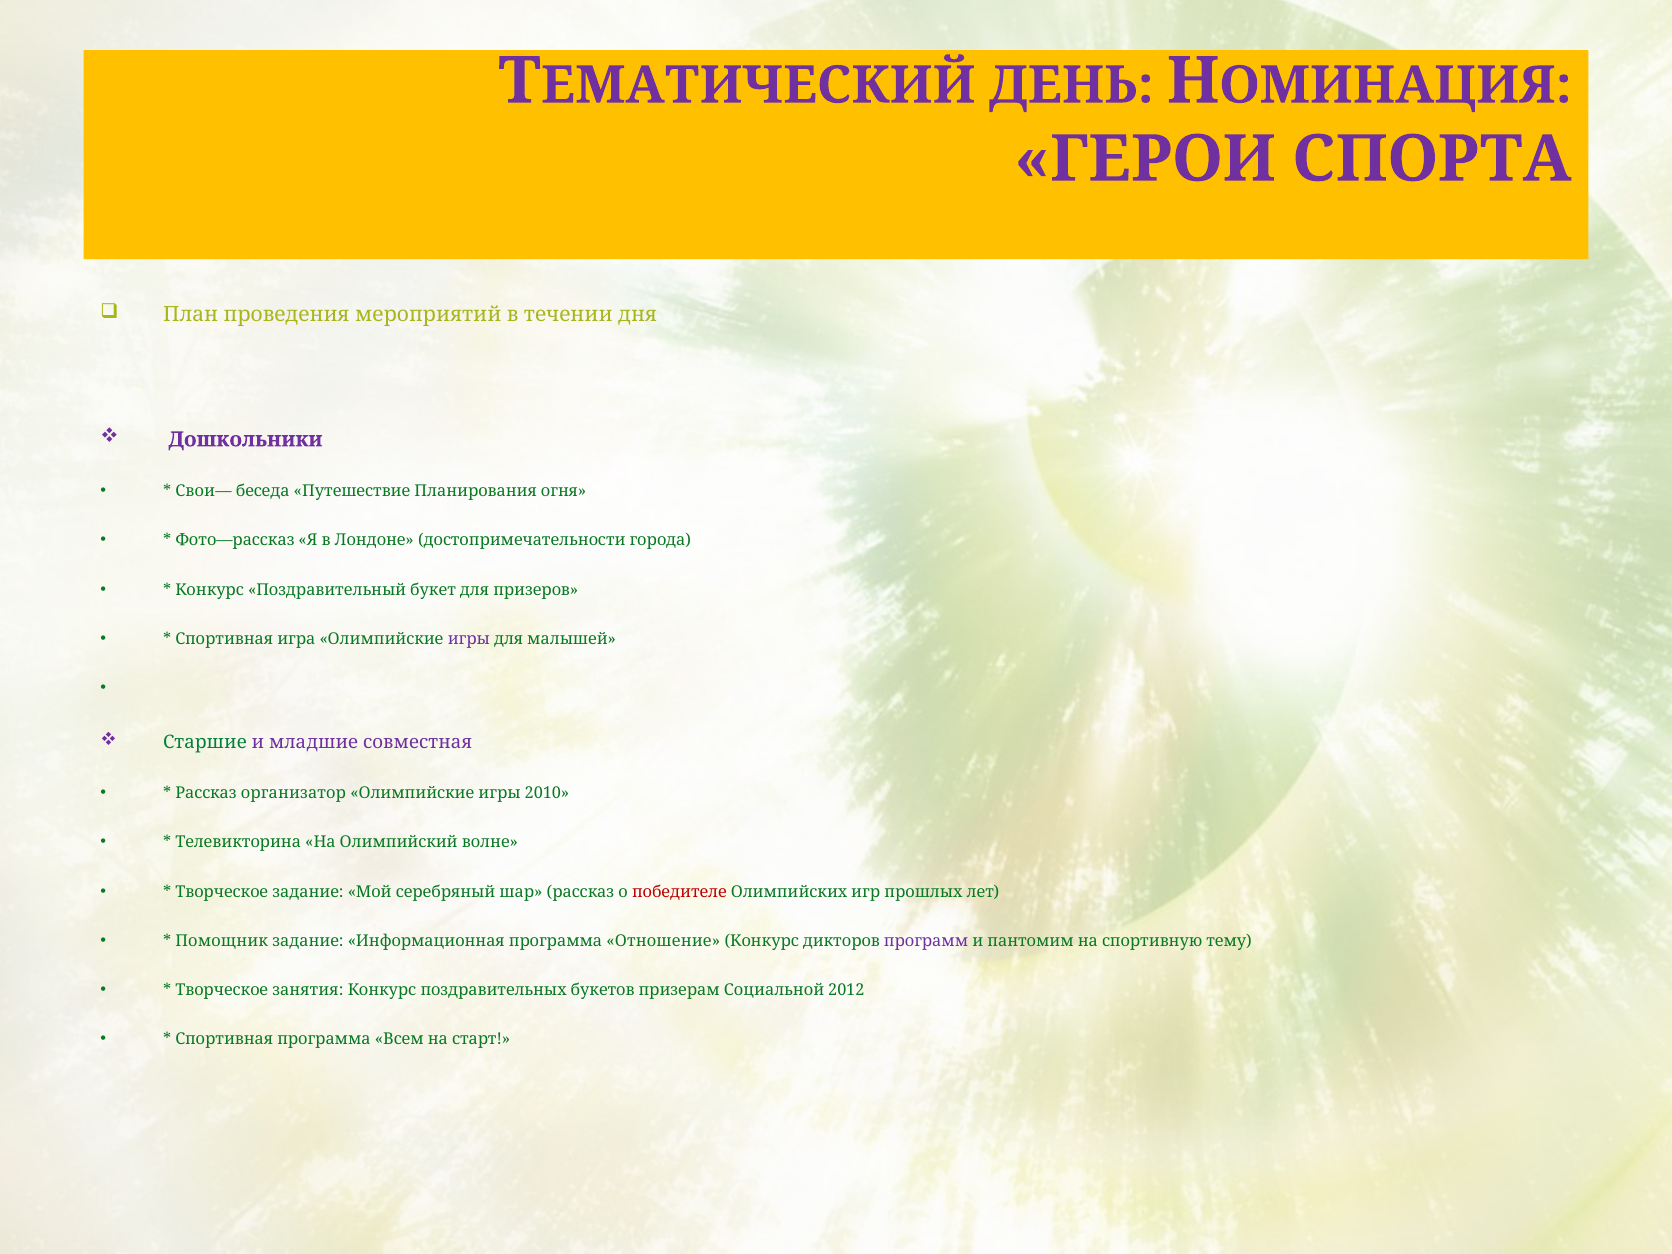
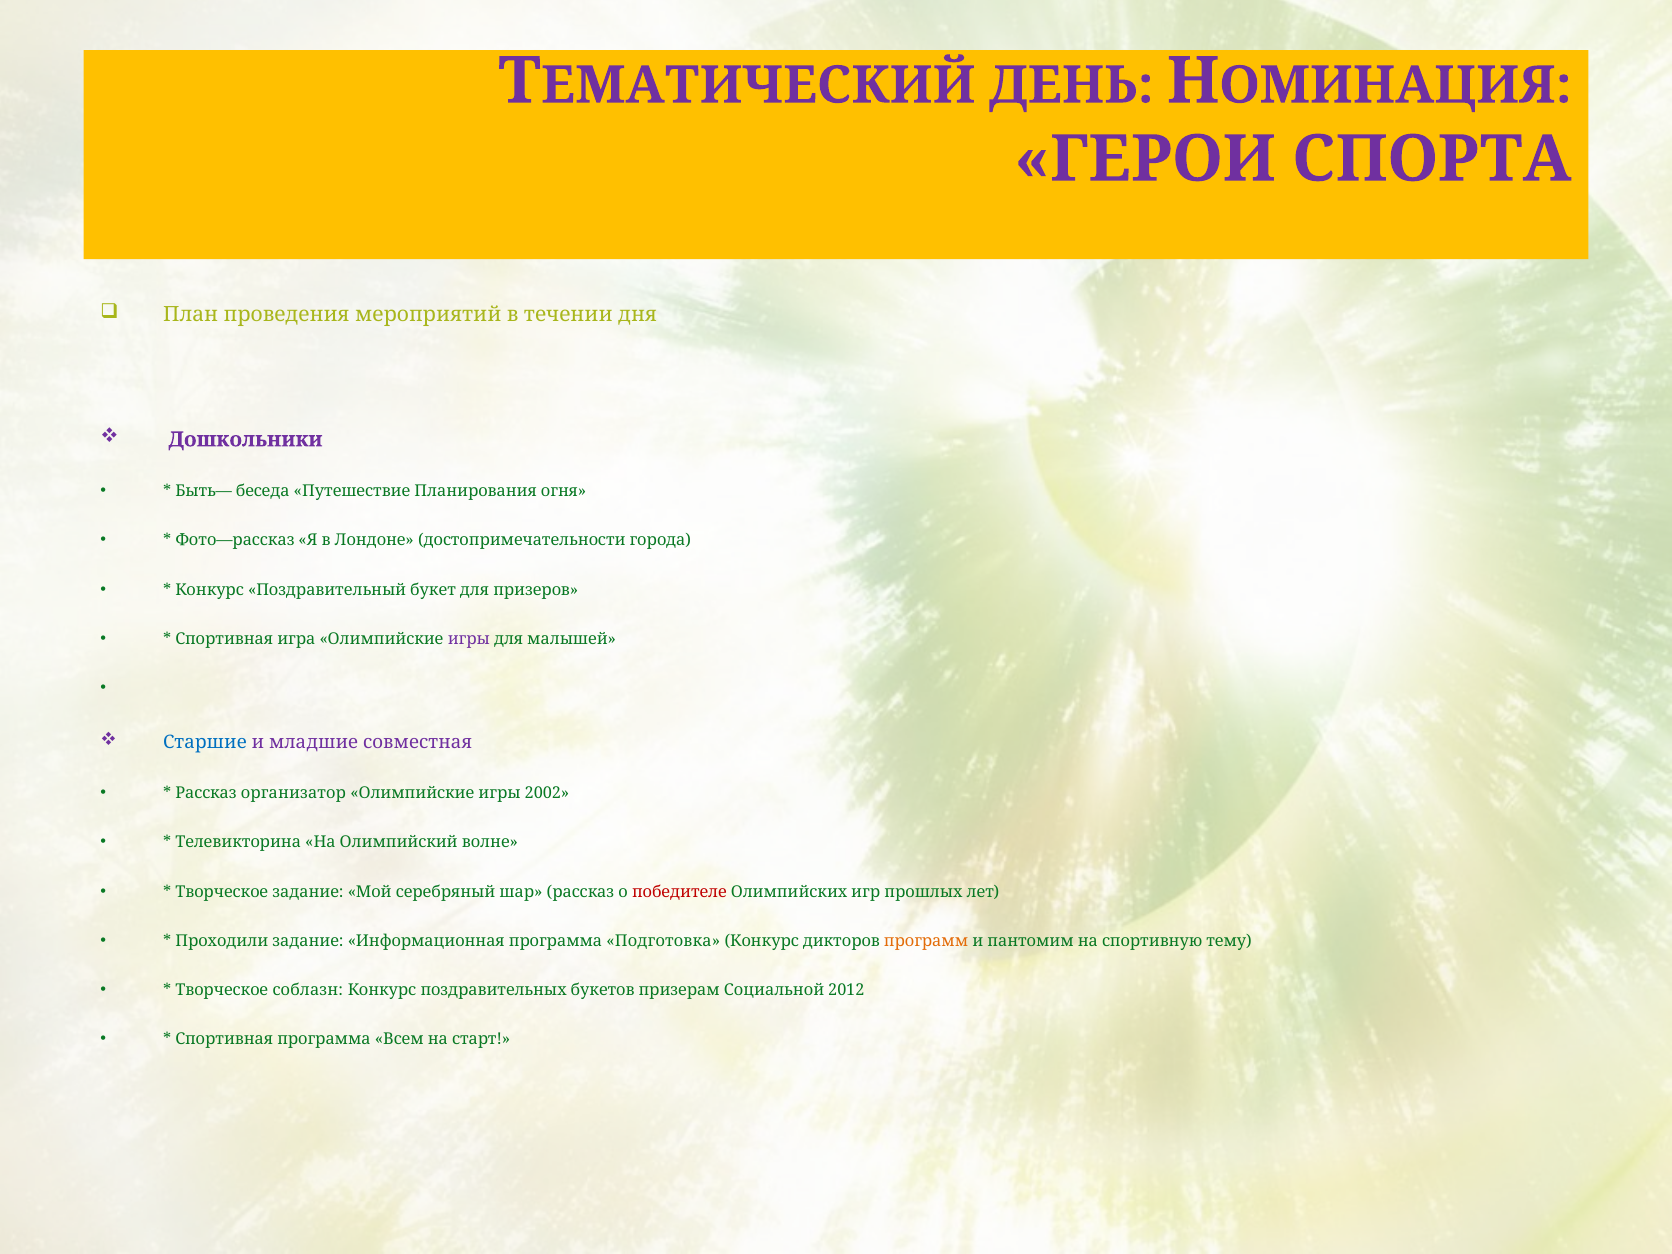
Свои—: Свои— -> Быть—
Старшие colour: green -> blue
2010: 2010 -> 2002
Помощник: Помощник -> Проходили
Отношение: Отношение -> Подготовка
программ colour: purple -> orange
занятия: занятия -> соблазн
